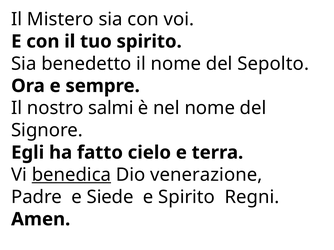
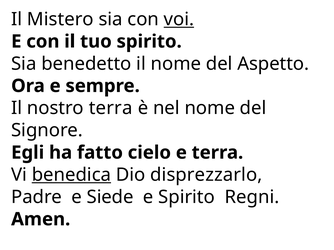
voi underline: none -> present
Sepolto: Sepolto -> Aspetto
nostro salmi: salmi -> terra
venerazione: venerazione -> disprezzarlo
